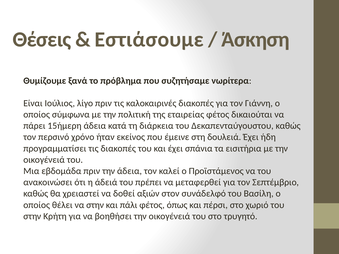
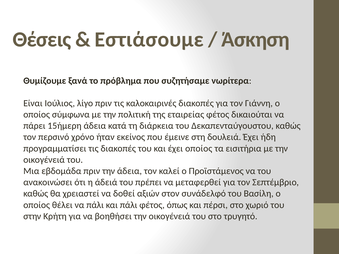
έχει σπάνια: σπάνια -> οποίος
να στην: στην -> πάλι
